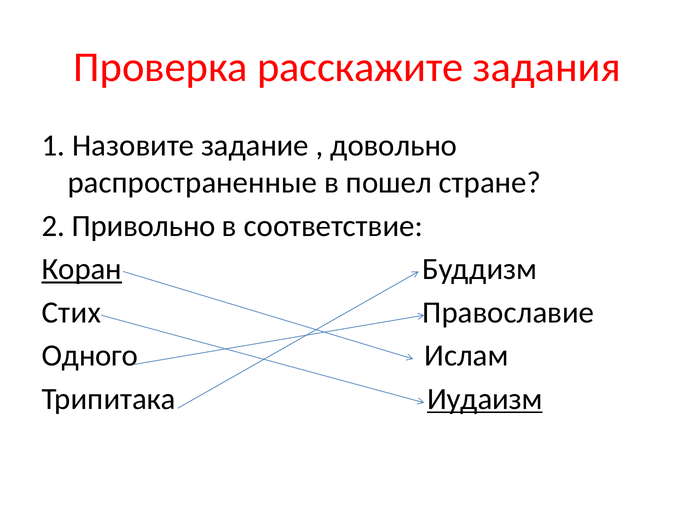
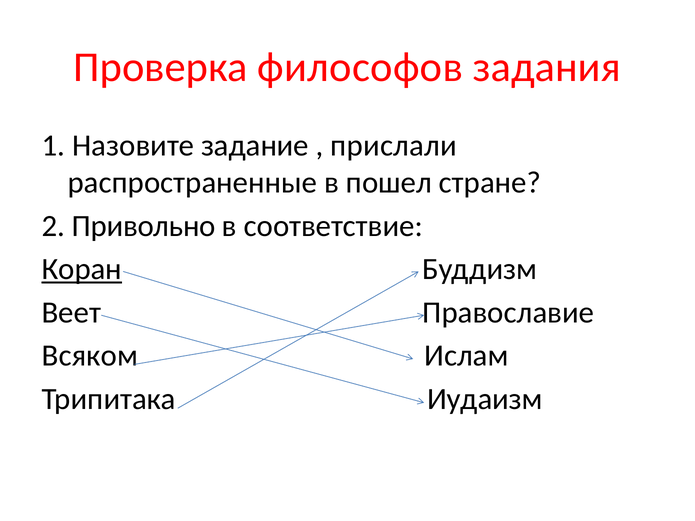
расскажите: расскажите -> философов
довольно: довольно -> прислали
Стих: Стих -> Веет
Одного: Одного -> Всяком
Иудаизм underline: present -> none
